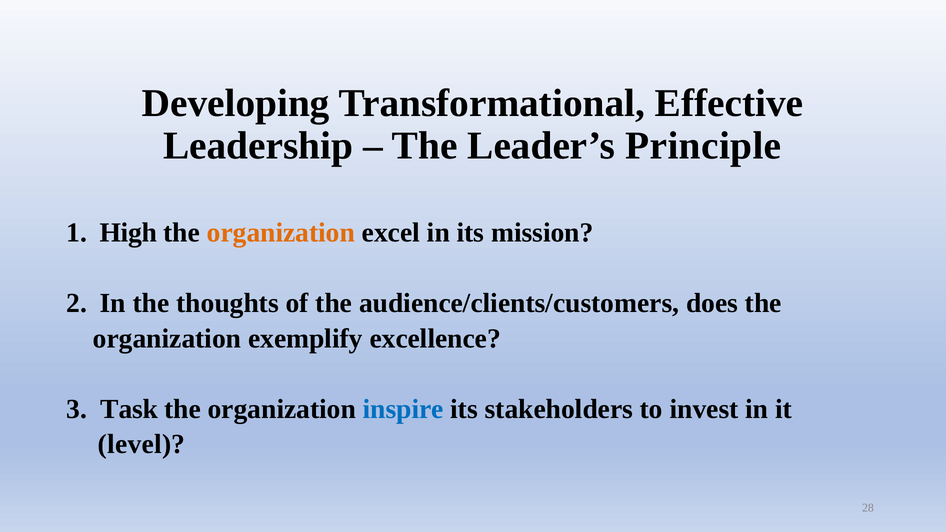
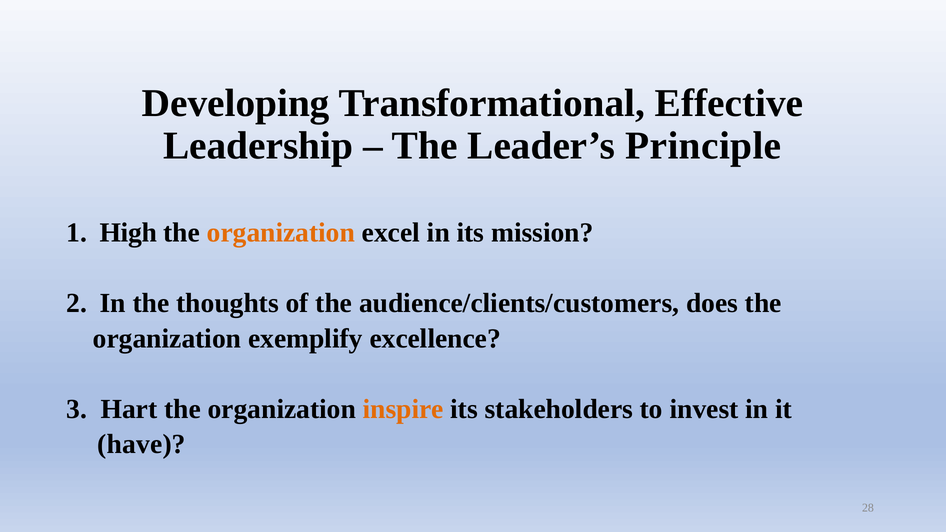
Task: Task -> Hart
inspire colour: blue -> orange
level: level -> have
